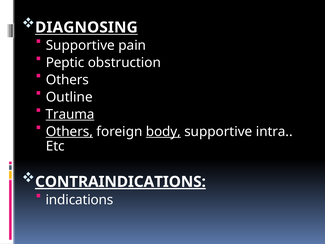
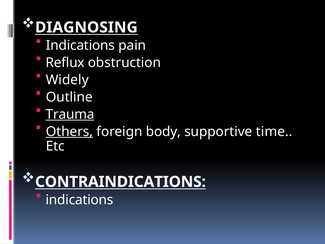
Supportive at (80, 45): Supportive -> Indications
Peptic: Peptic -> Reflux
Others at (67, 80): Others -> Widely
body underline: present -> none
intra: intra -> time
CONTRAINDICATIONS underline: present -> none
